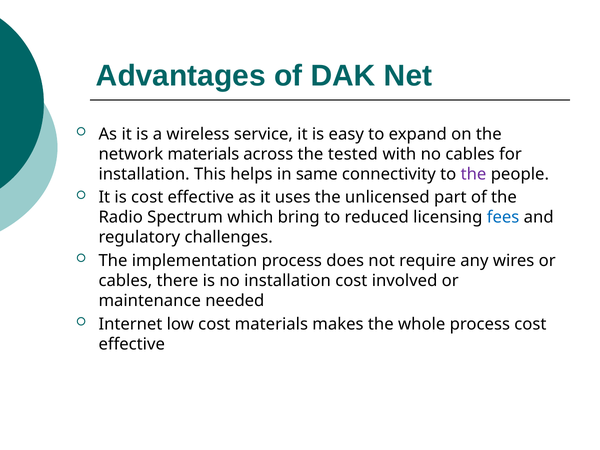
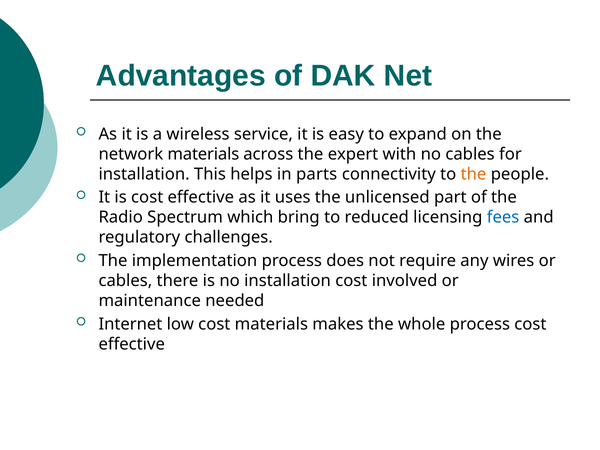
tested: tested -> expert
same: same -> parts
the at (474, 174) colour: purple -> orange
